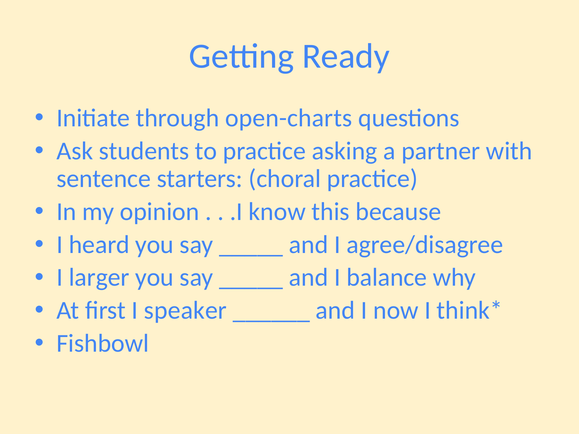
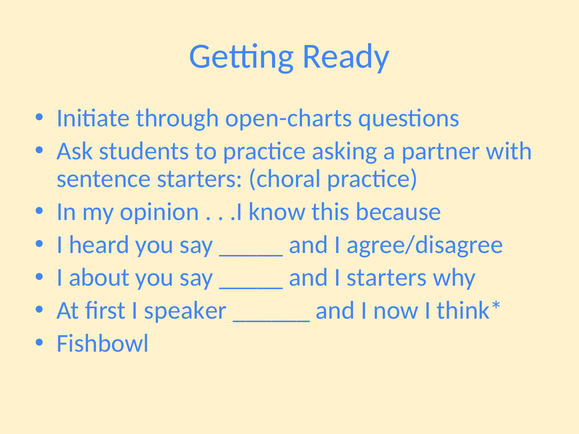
larger: larger -> about
I balance: balance -> starters
